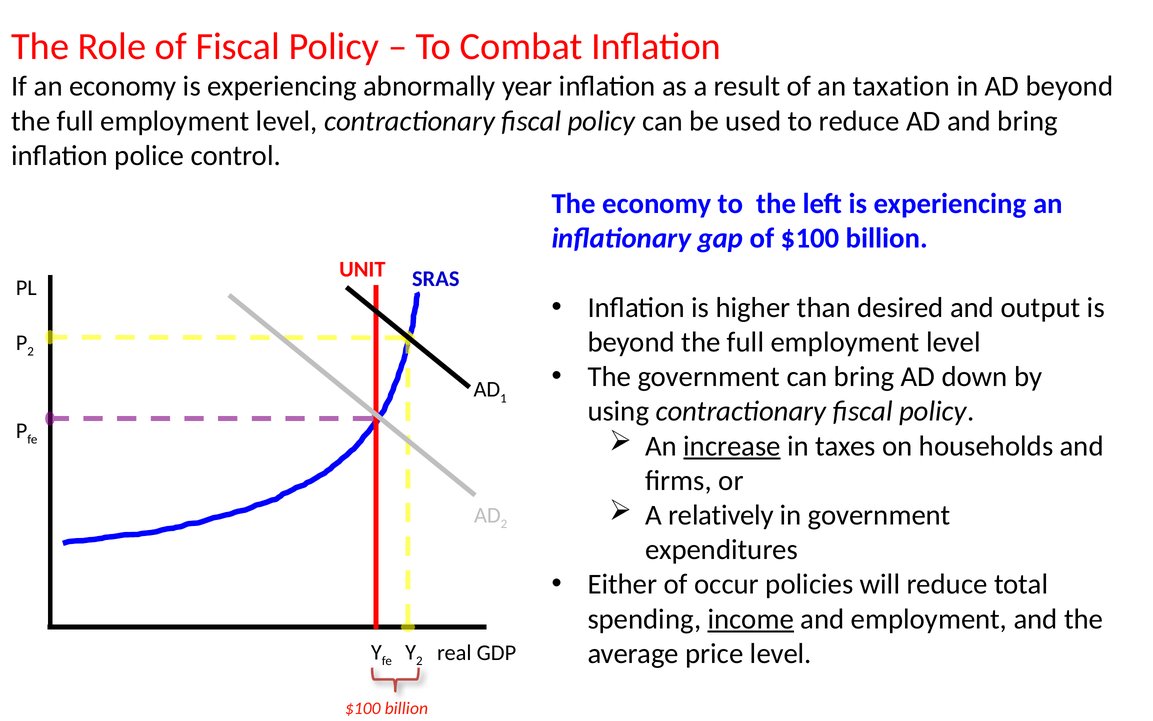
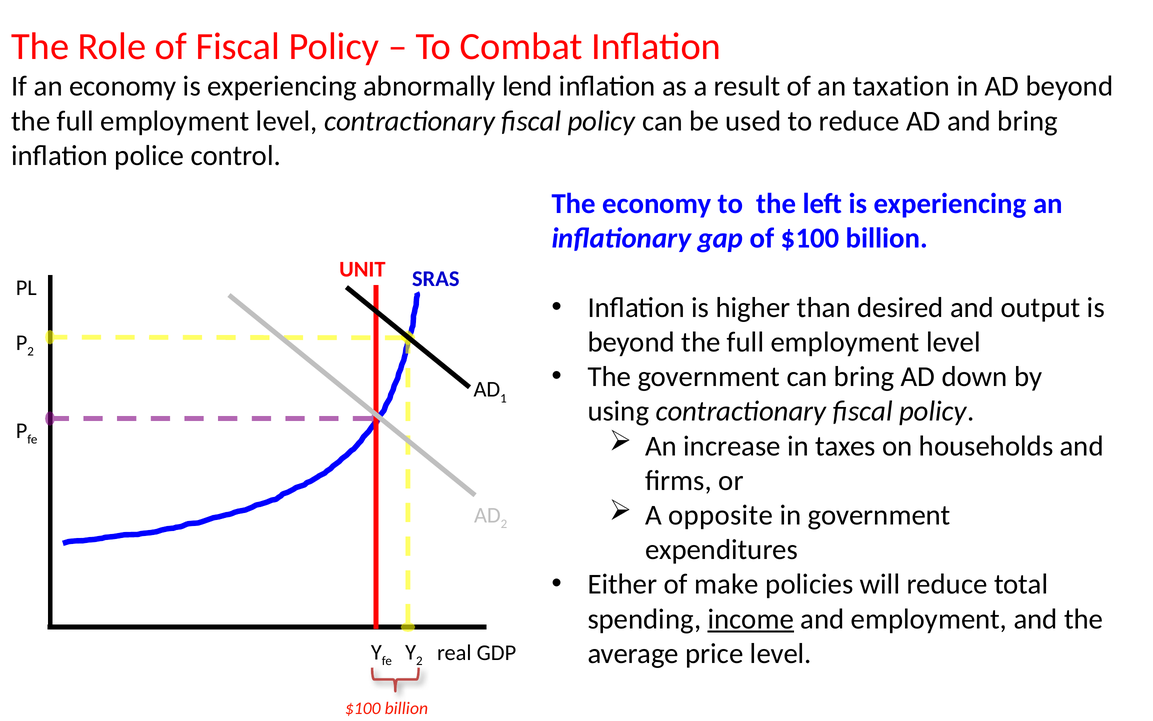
year: year -> lend
increase underline: present -> none
relatively: relatively -> opposite
occur: occur -> make
